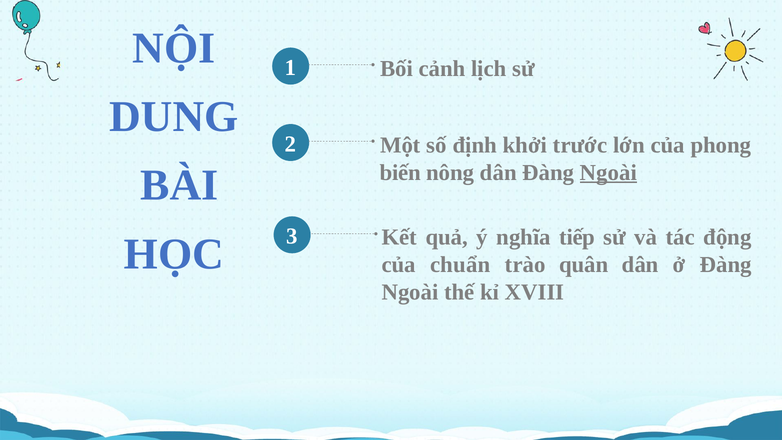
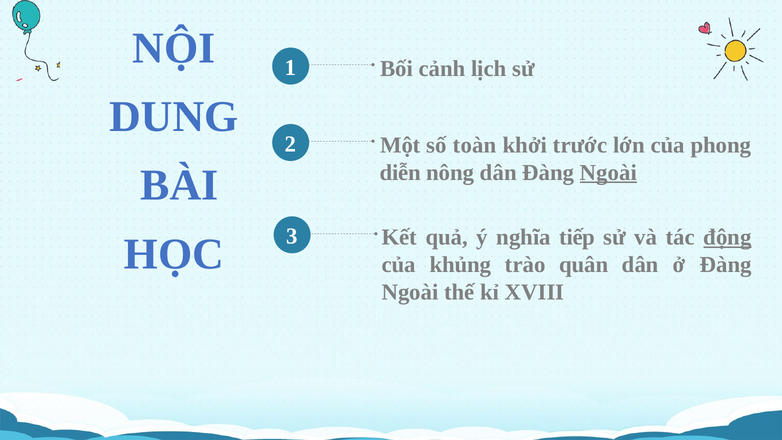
định: định -> toàn
biến: biến -> diễn
động underline: none -> present
chuẩn: chuẩn -> khủng
